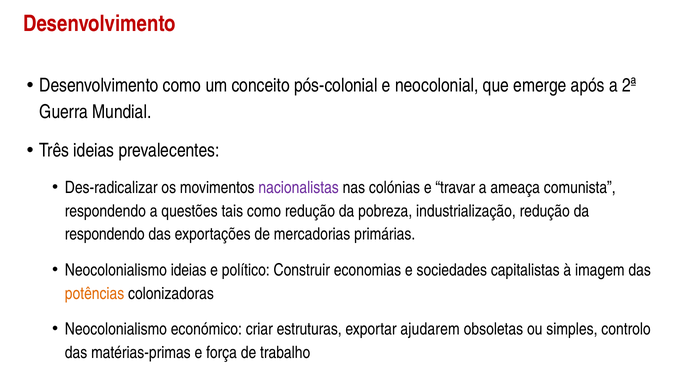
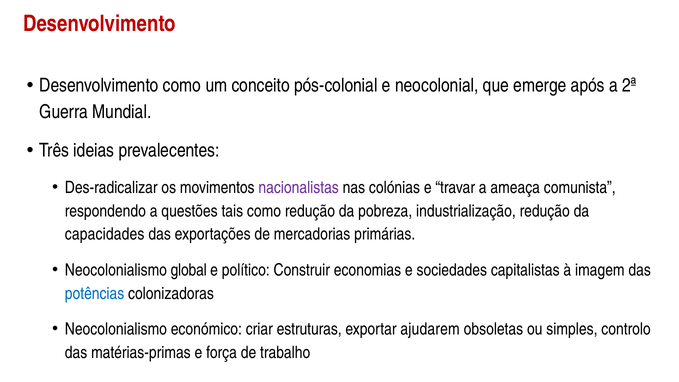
respondendo at (105, 234): respondendo -> capacidades
Neocolonialismo ideias: ideias -> global
potências colour: orange -> blue
